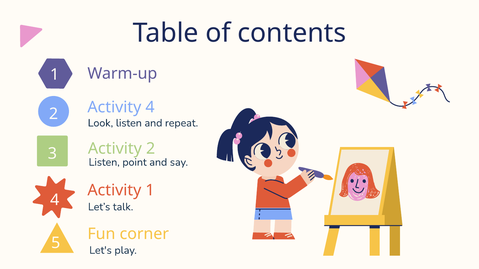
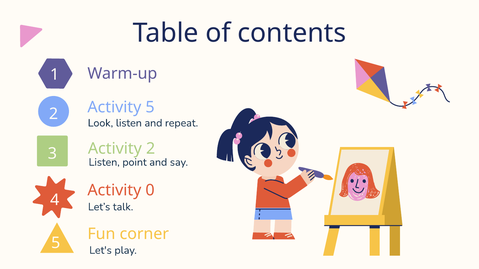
Activity 4: 4 -> 5
Activity 1: 1 -> 0
